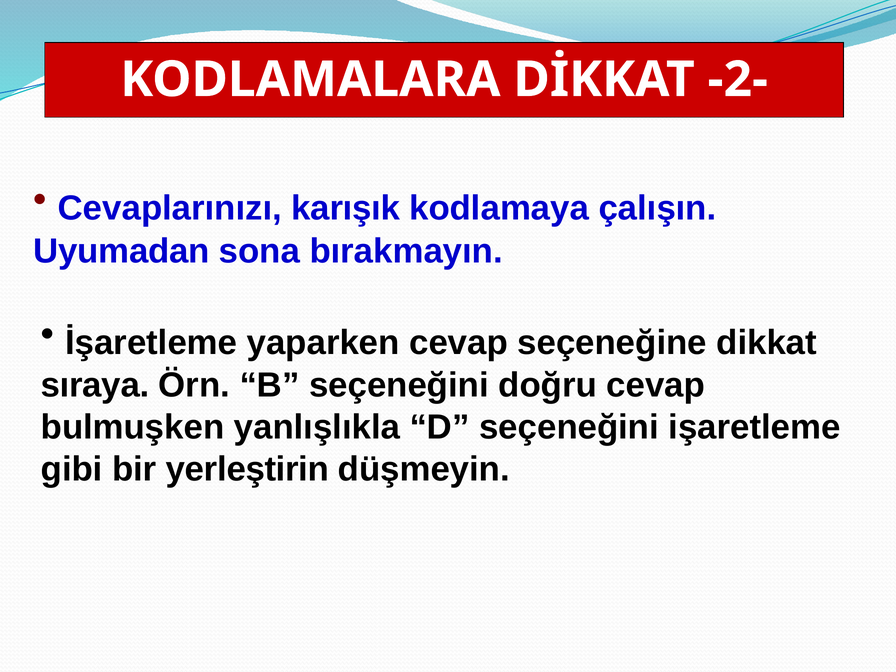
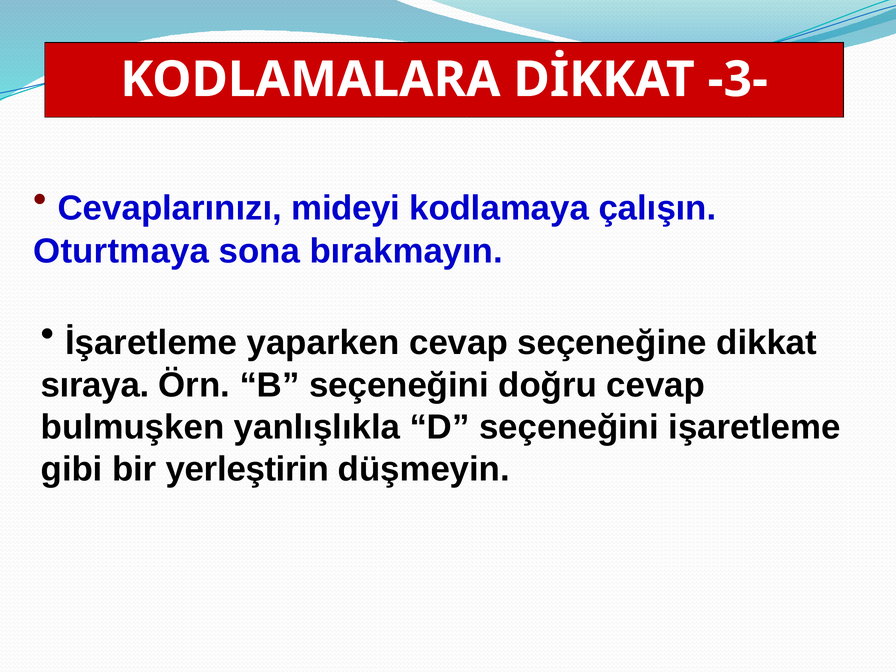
-2-: -2- -> -3-
karışık: karışık -> mideyi
Uyumadan: Uyumadan -> Oturtmaya
